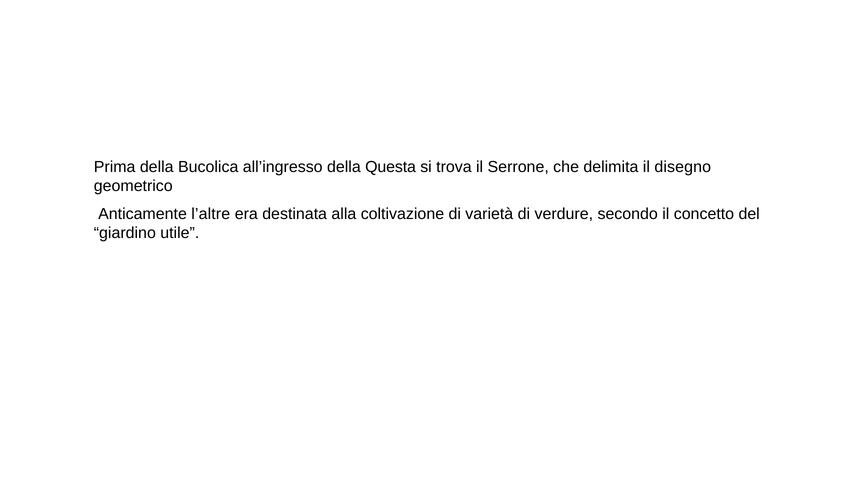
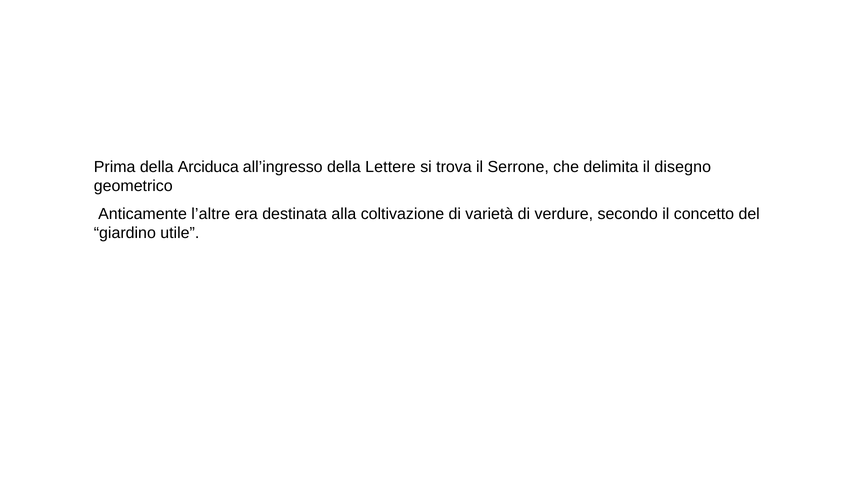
Bucolica: Bucolica -> Arciduca
Questa: Questa -> Lettere
